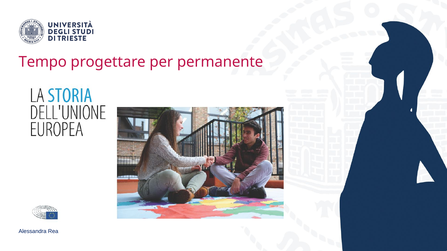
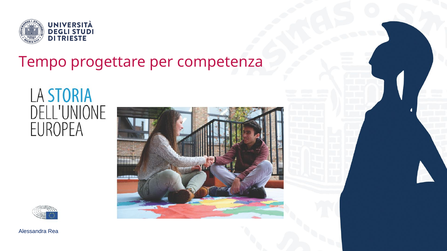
permanente: permanente -> competenza
